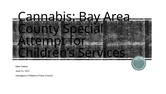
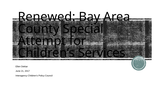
Cannabis: Cannabis -> Renewed
